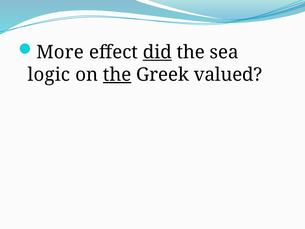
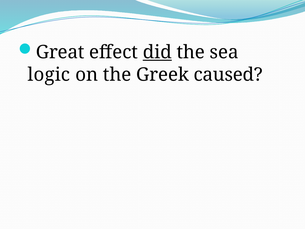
More: More -> Great
the at (117, 75) underline: present -> none
valued: valued -> caused
